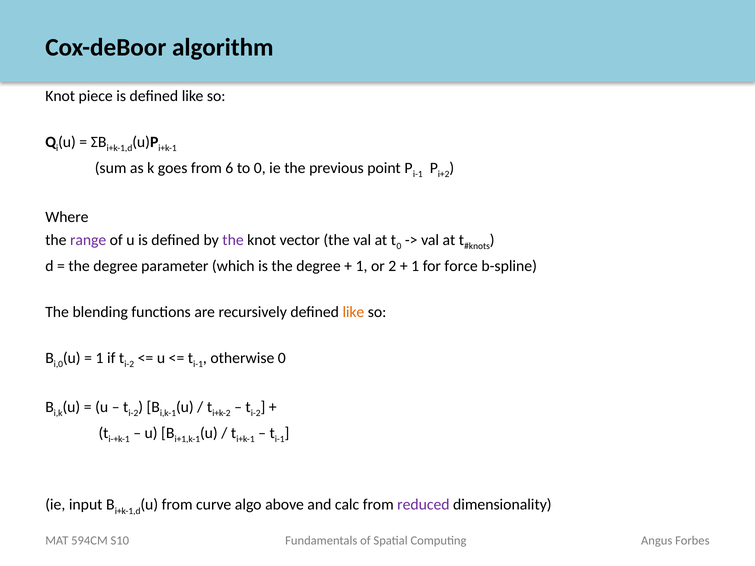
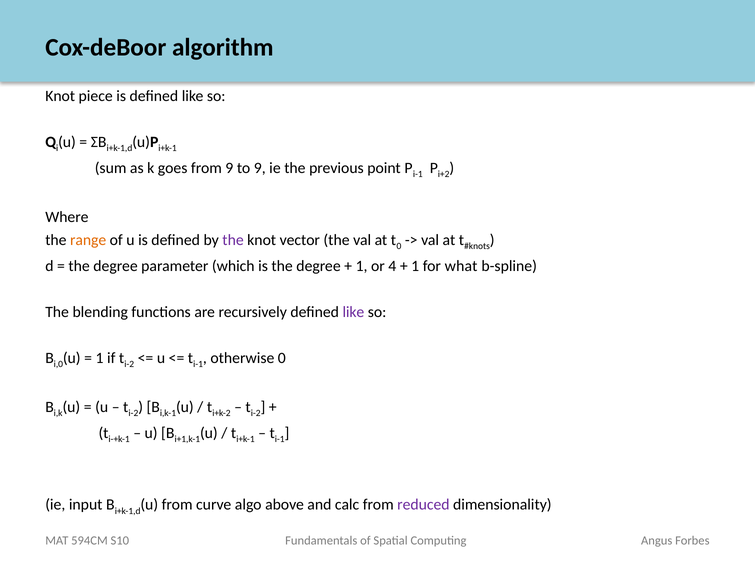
from 6: 6 -> 9
to 0: 0 -> 9
range colour: purple -> orange
2: 2 -> 4
force: force -> what
like at (353, 312) colour: orange -> purple
